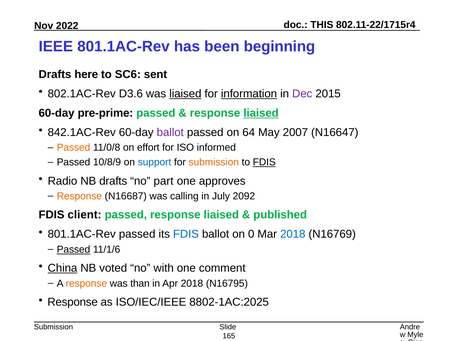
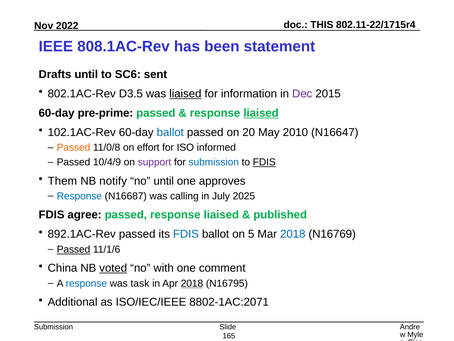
IEEE 801.1AC-Rev: 801.1AC-Rev -> 808.1AC-Rev
beginning: beginning -> statement
Drafts here: here -> until
D3.6: D3.6 -> D3.5
information underline: present -> none
842.1AC-Rev: 842.1AC-Rev -> 102.1AC-Rev
ballot at (170, 132) colour: purple -> blue
64: 64 -> 20
2007: 2007 -> 2010
10/8/9: 10/8/9 -> 10/4/9
support colour: blue -> purple
submission at (214, 162) colour: orange -> blue
Radio: Radio -> Them
NB drafts: drafts -> notify
no part: part -> until
Response at (79, 196) colour: orange -> blue
2092: 2092 -> 2025
client: client -> agree
801.1AC-Rev at (82, 234): 801.1AC-Rev -> 892.1AC-Rev
0: 0 -> 5
China underline: present -> none
voted underline: none -> present
response at (86, 283) colour: orange -> blue
than: than -> task
2018 at (192, 283) underline: none -> present
Response at (73, 302): Response -> Additional
8802-1AC:2025: 8802-1AC:2025 -> 8802-1AC:2071
